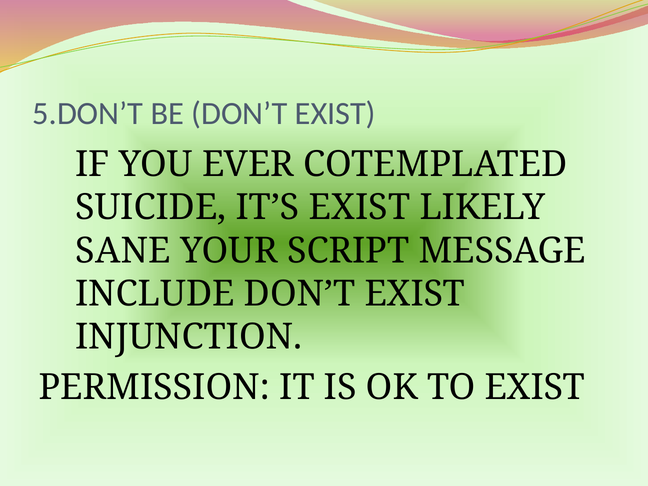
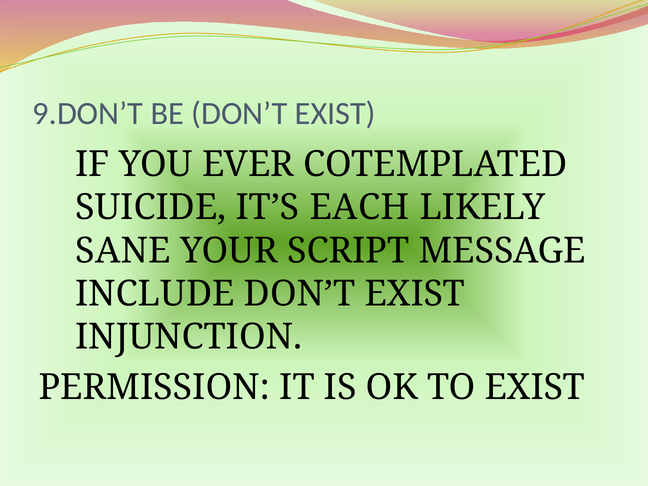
5.DON’T: 5.DON’T -> 9.DON’T
IT’S EXIST: EXIST -> EACH
